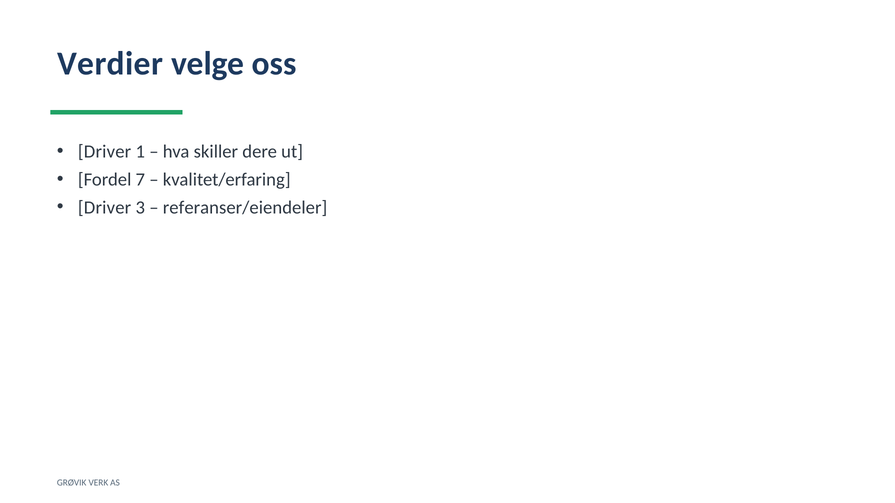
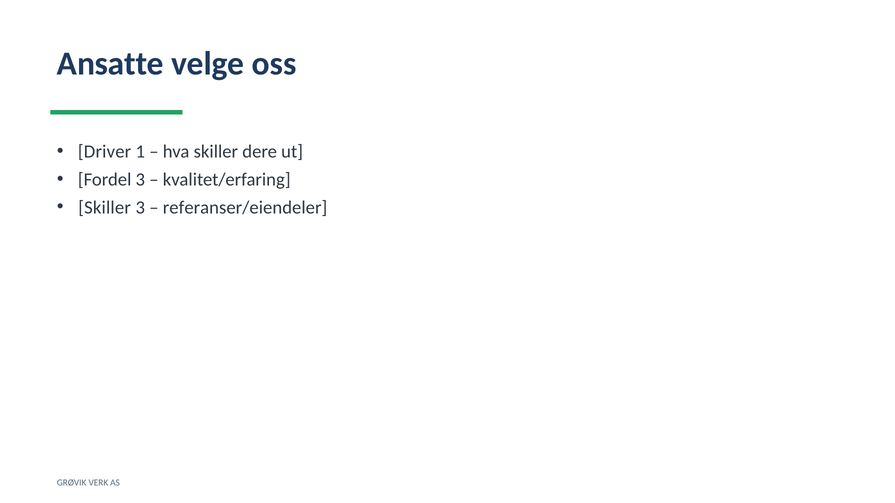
Verdier: Verdier -> Ansatte
Fordel 7: 7 -> 3
Driver at (105, 208): Driver -> Skiller
